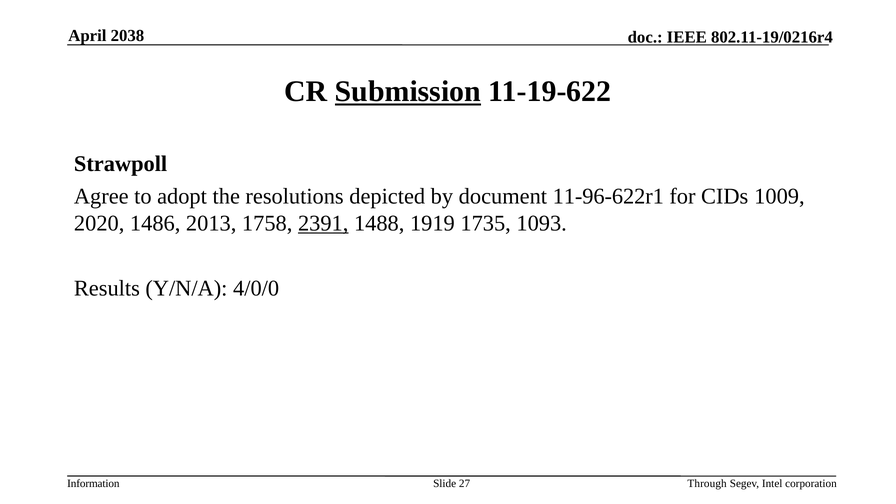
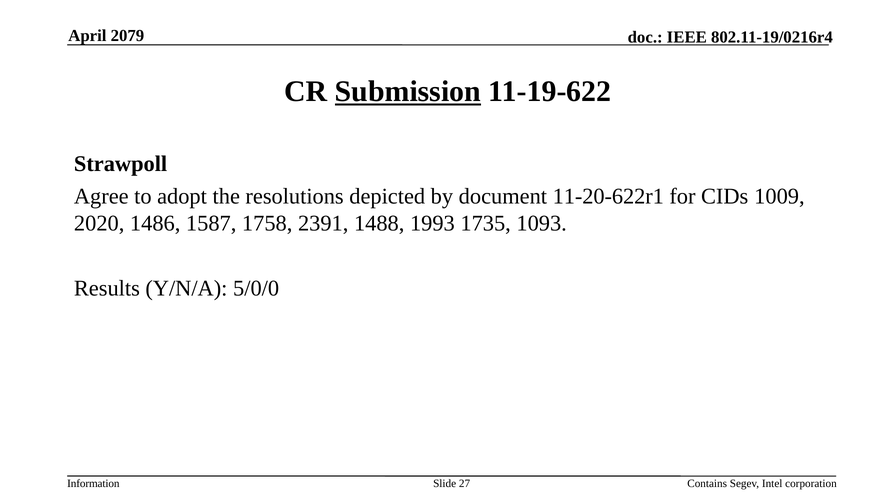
2038: 2038 -> 2079
11-96-622r1: 11-96-622r1 -> 11-20-622r1
2013: 2013 -> 1587
2391 underline: present -> none
1919: 1919 -> 1993
4/0/0: 4/0/0 -> 5/0/0
Through: Through -> Contains
